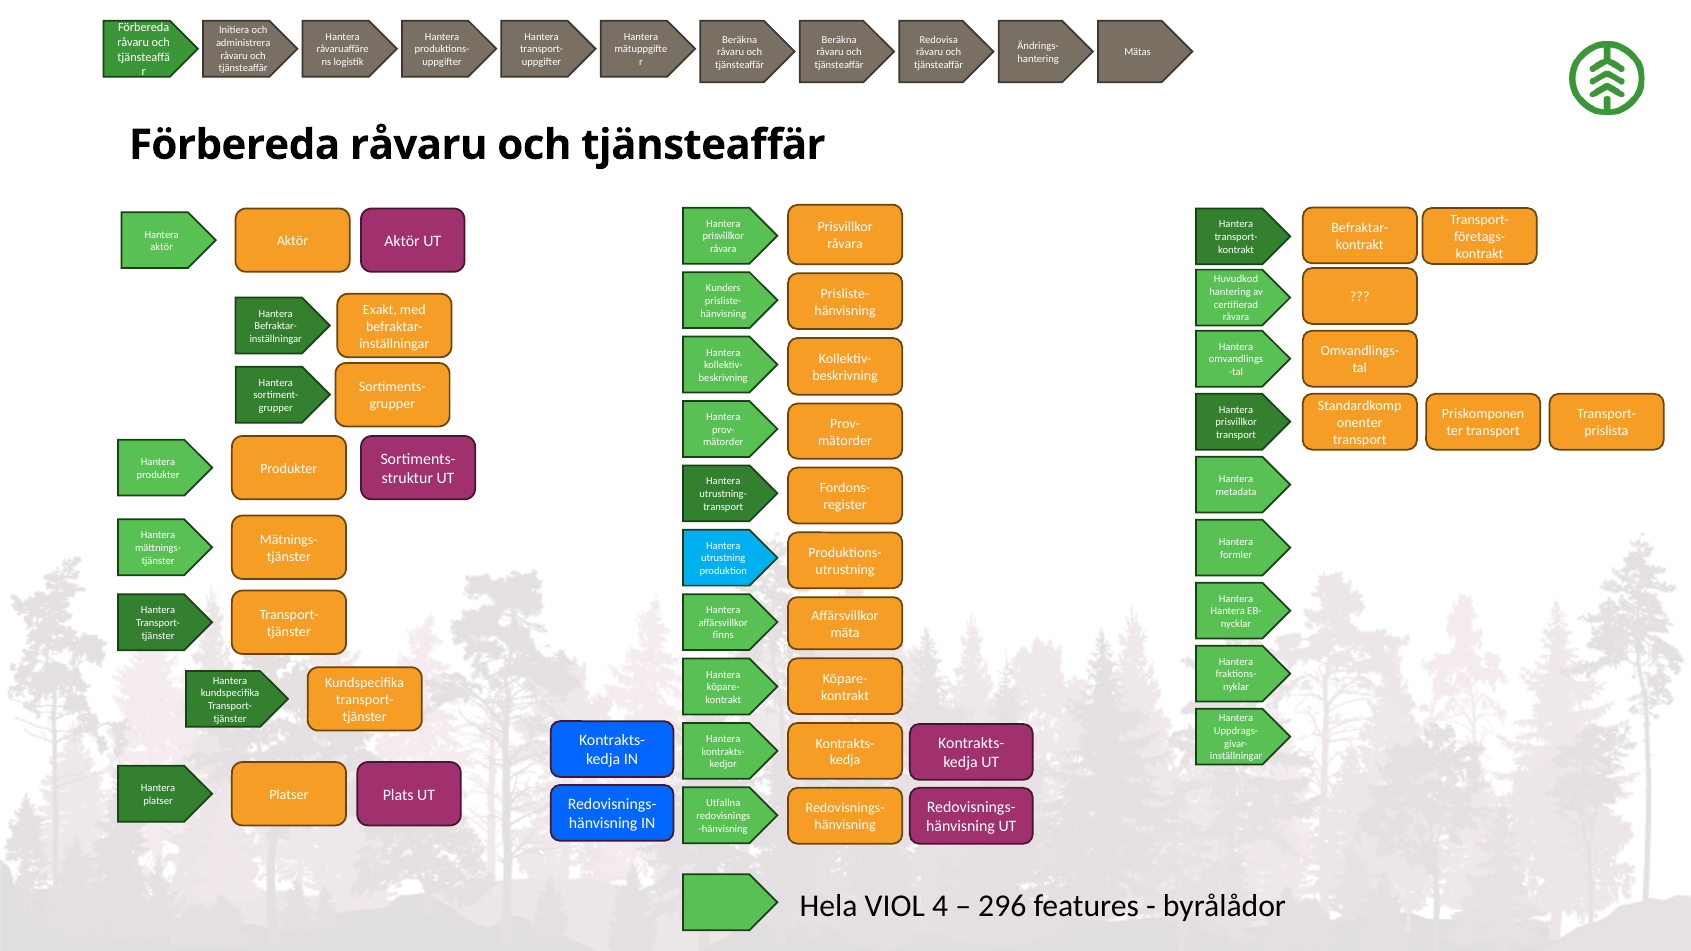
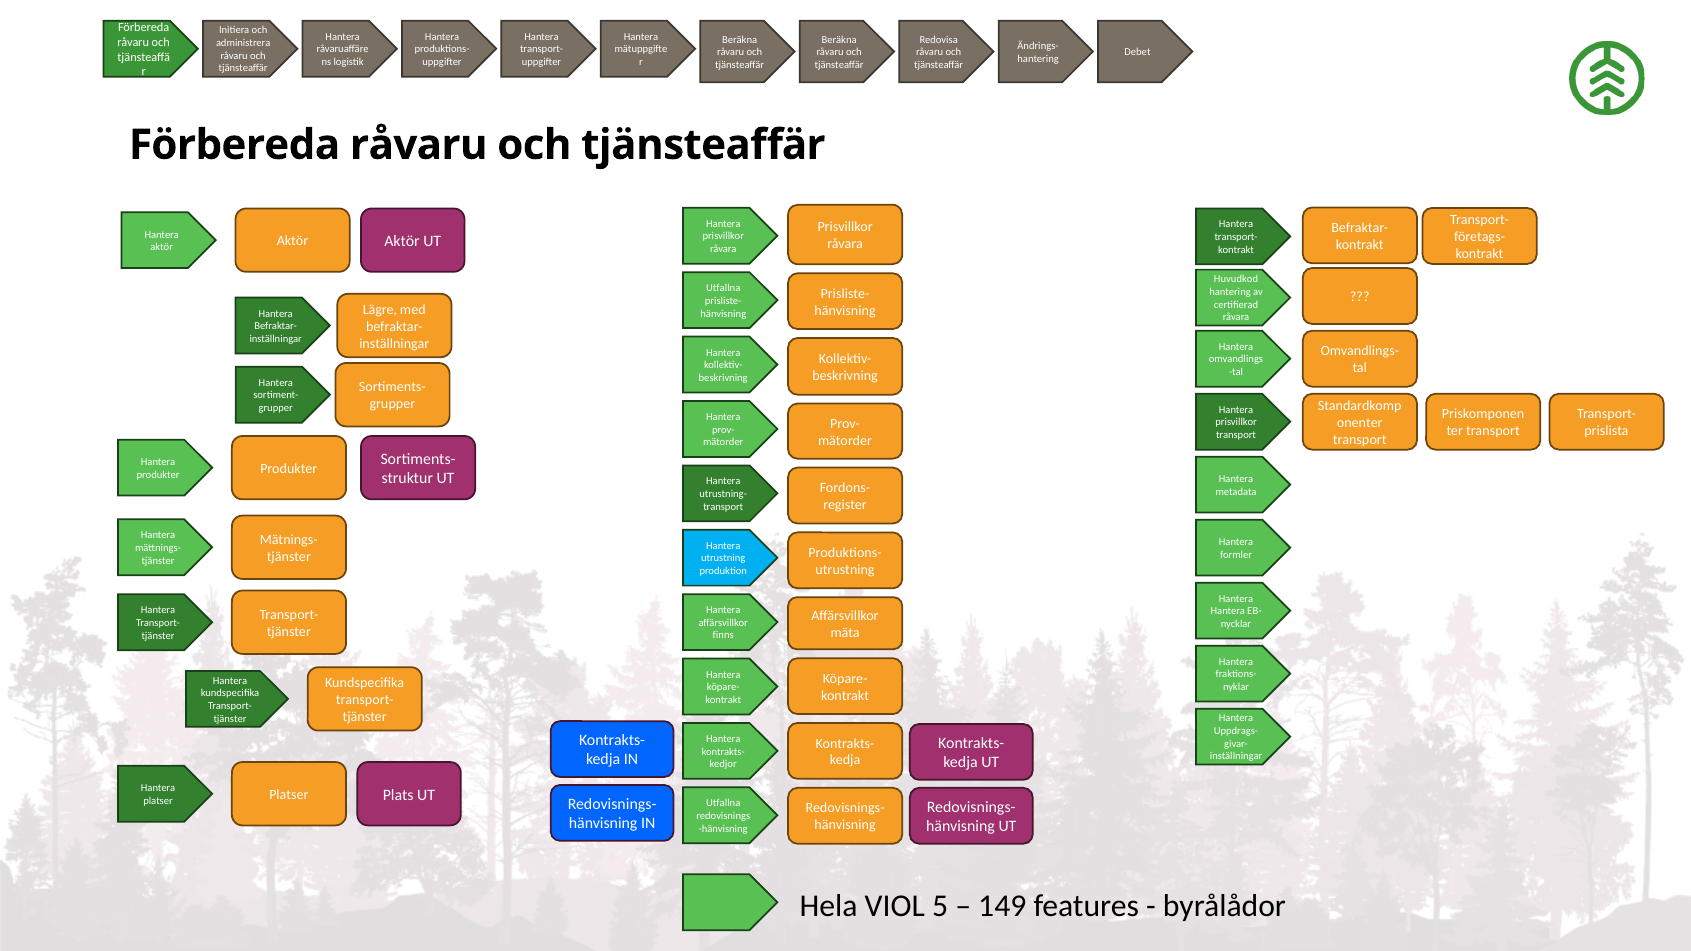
Mätas: Mätas -> Debet
Kunders at (723, 288): Kunders -> Utfallna
Exakt: Exakt -> Lägre
4: 4 -> 5
296: 296 -> 149
